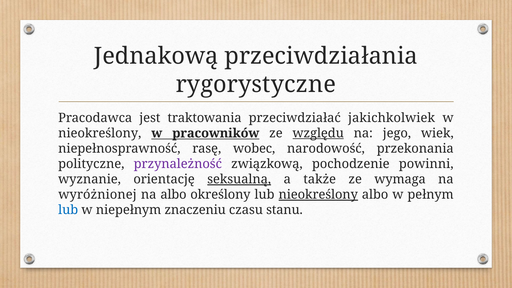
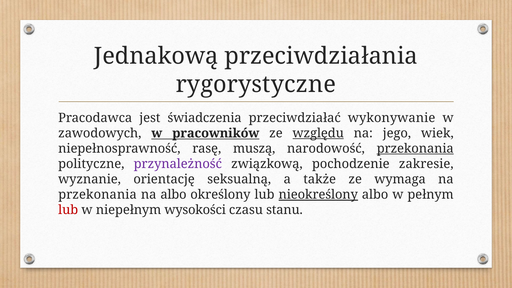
traktowania: traktowania -> świadczenia
jakichkolwiek: jakichkolwiek -> wykonywanie
nieokreślony at (100, 133): nieokreślony -> zawodowych
wobec: wobec -> muszą
przekonania at (415, 149) underline: none -> present
powinni: powinni -> zakresie
seksualną underline: present -> none
wyróżnionej at (98, 195): wyróżnionej -> przekonania
lub at (68, 210) colour: blue -> red
znaczeniu: znaczeniu -> wysokości
